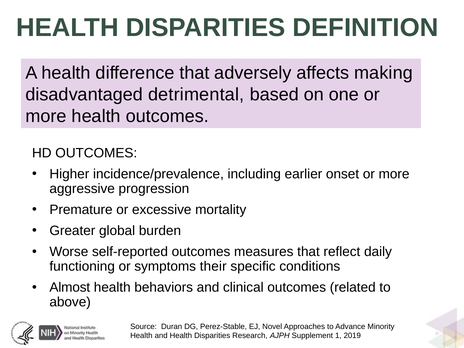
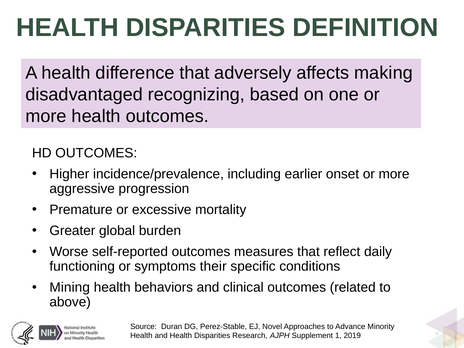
detrimental: detrimental -> recognizing
Almost: Almost -> Mining
